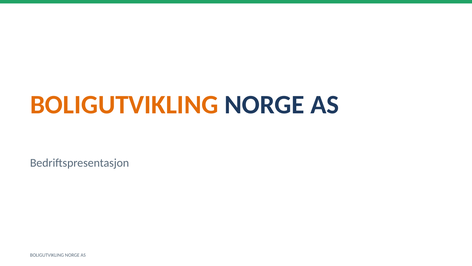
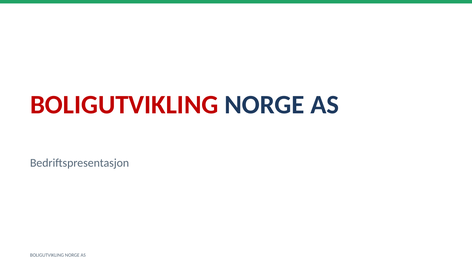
BOLIGUTVIKLING at (124, 105) colour: orange -> red
